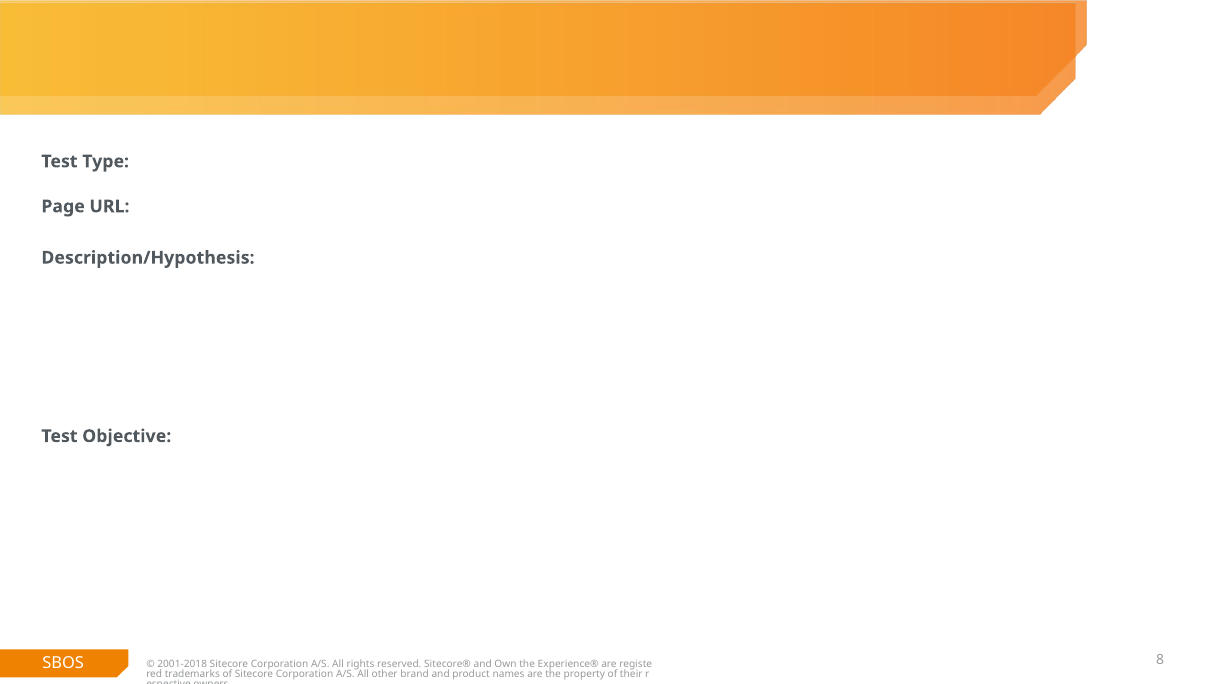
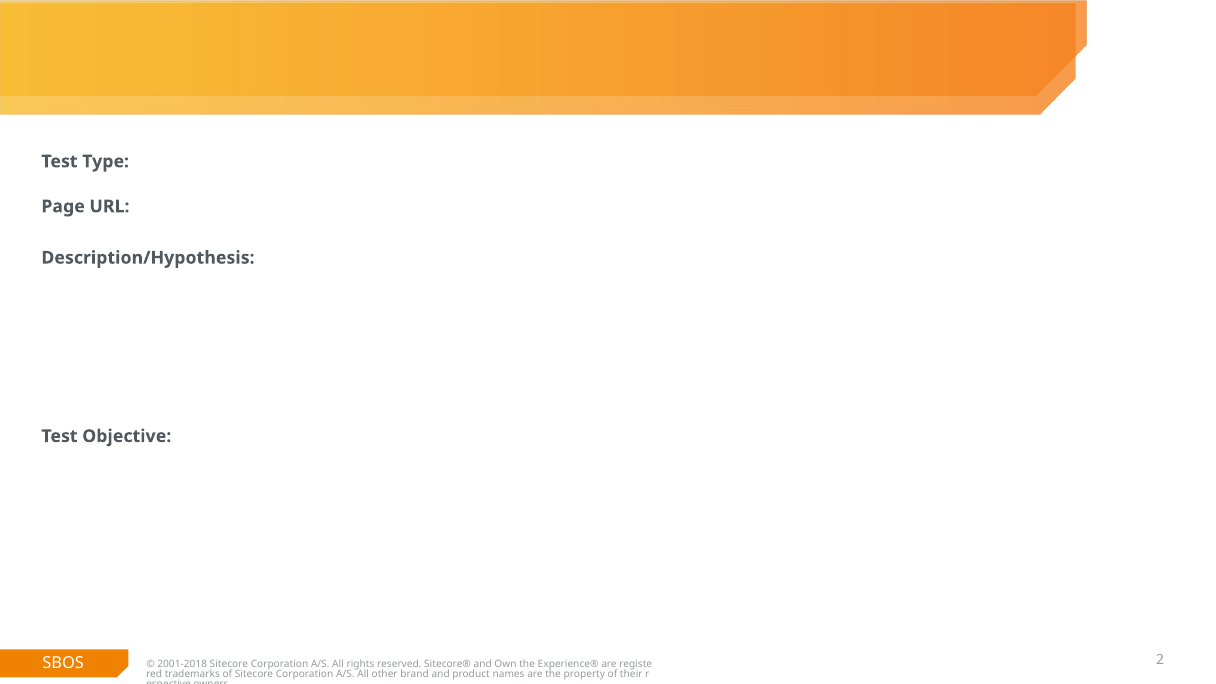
8: 8 -> 2
